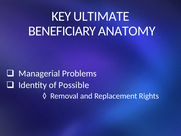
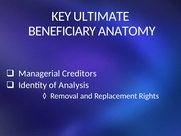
Problems: Problems -> Creditors
Possible: Possible -> Analysis
